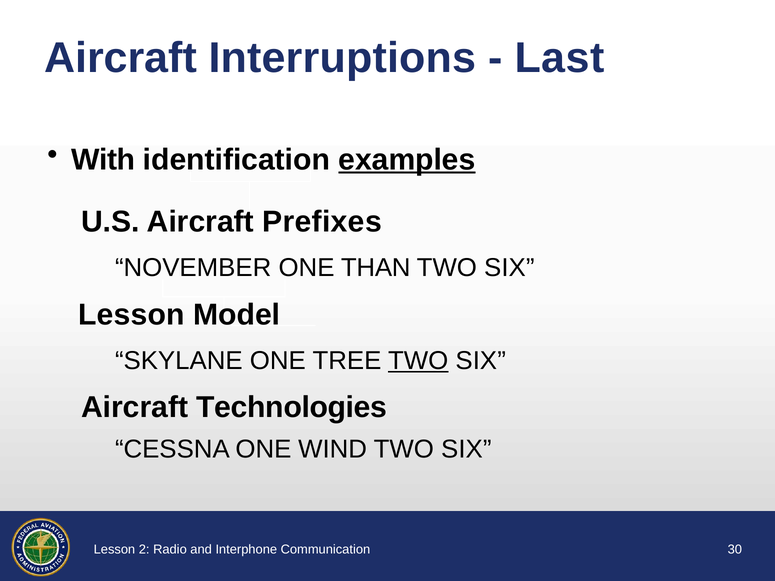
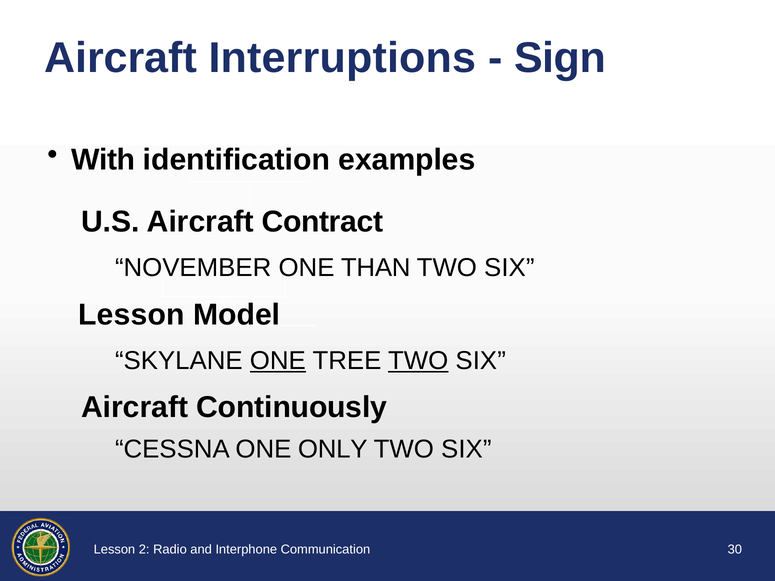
Last: Last -> Sign
examples underline: present -> none
Prefixes: Prefixes -> Contract
ONE at (278, 361) underline: none -> present
Technologies: Technologies -> Continuously
WIND: WIND -> ONLY
